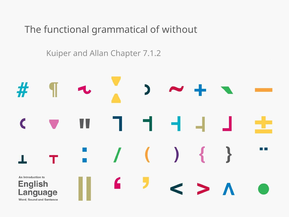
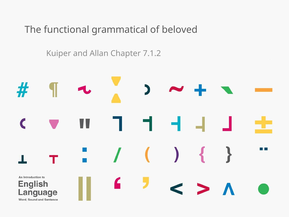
without: without -> beloved
